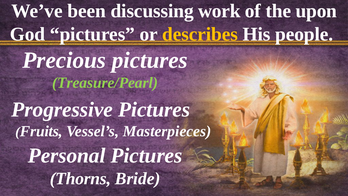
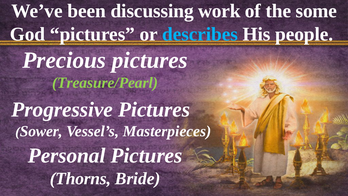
upon: upon -> some
describes colour: yellow -> light blue
Fruits: Fruits -> Sower
